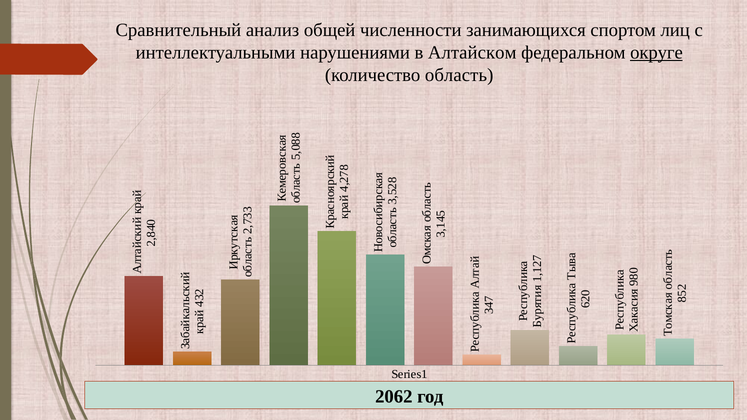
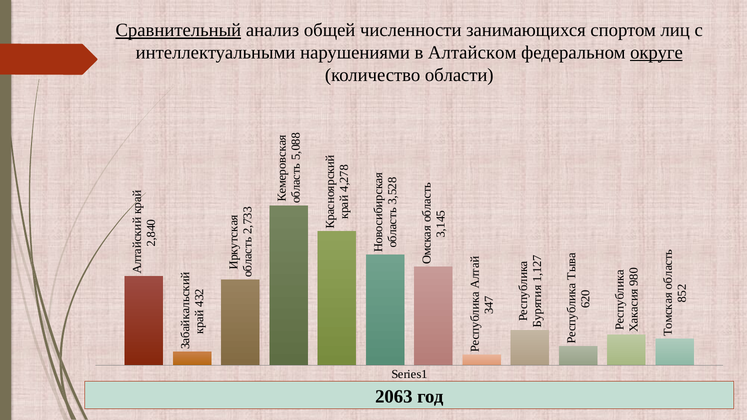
Сравнительный underline: none -> present
область: область -> области
2062: 2062 -> 2063
